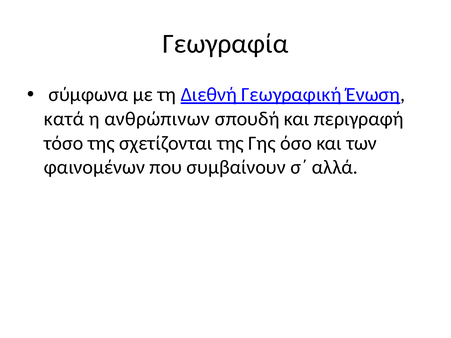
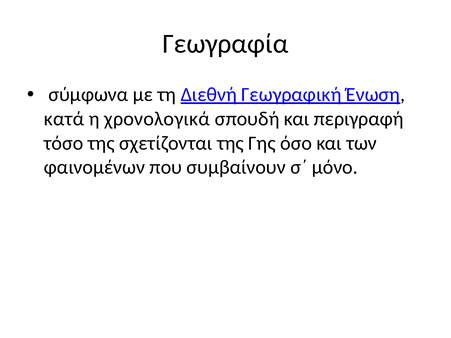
ανθρώπινων: ανθρώπινων -> χρονολογικά
αλλά: αλλά -> μόνο
